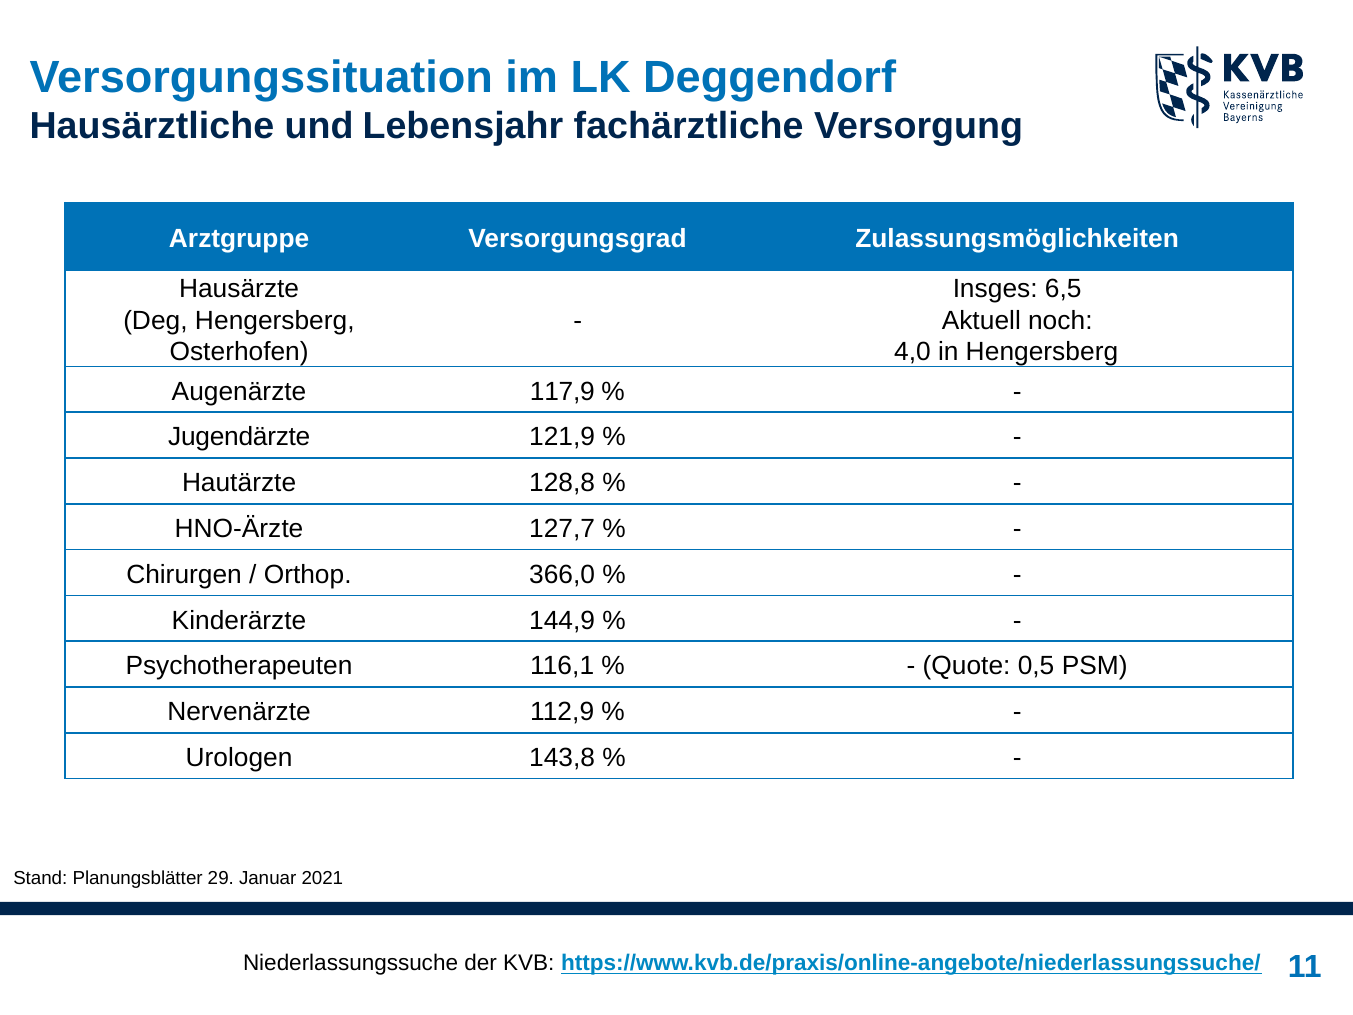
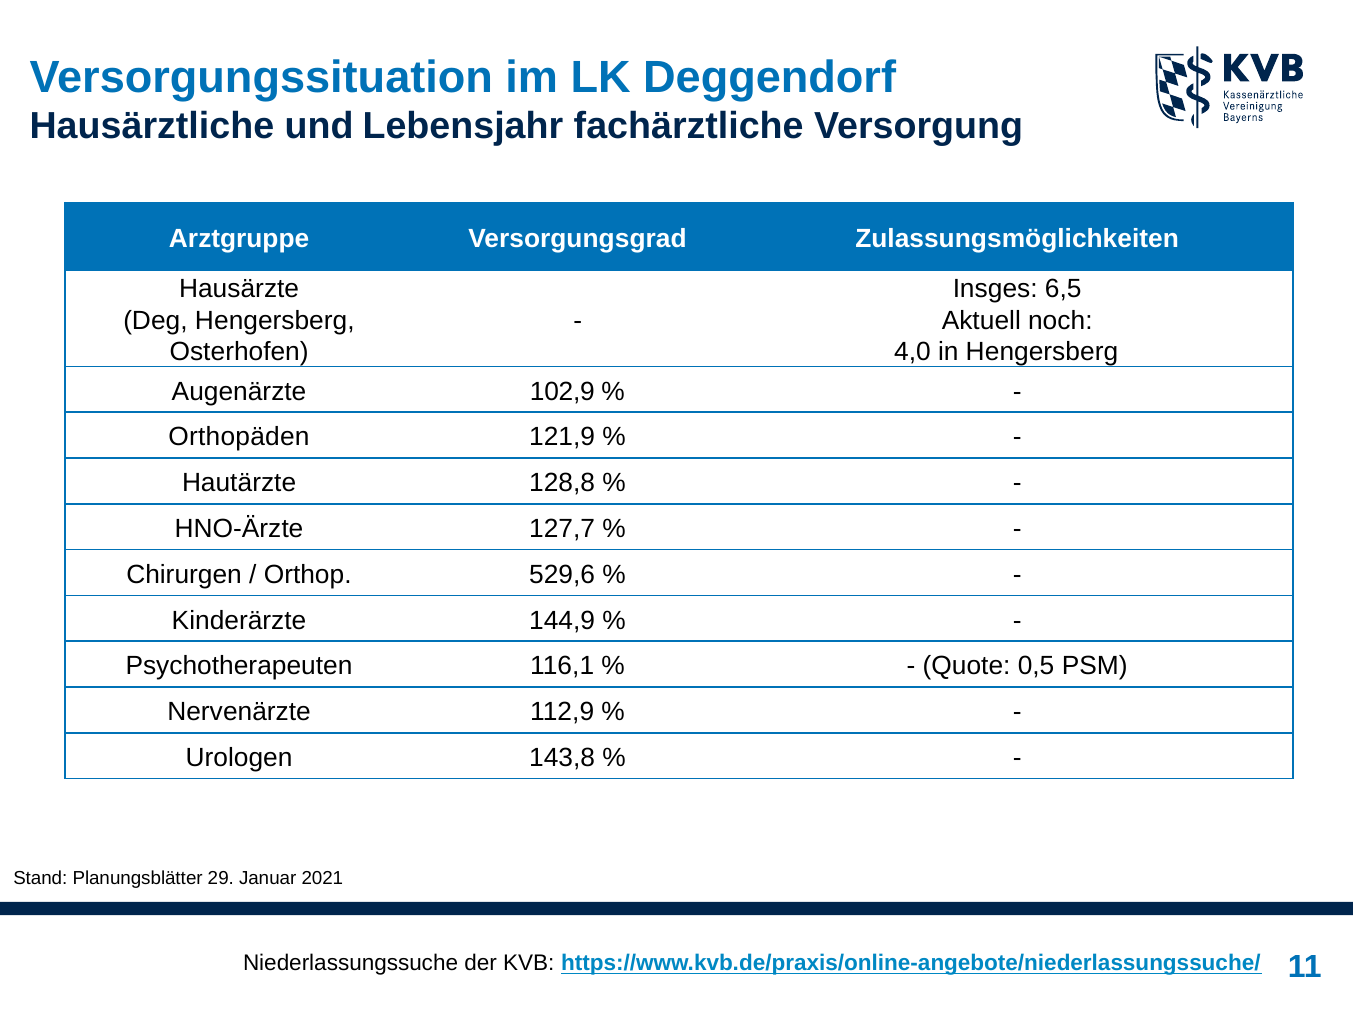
117,9: 117,9 -> 102,9
Jugendärzte: Jugendärzte -> Orthopäden
366,0: 366,0 -> 529,6
